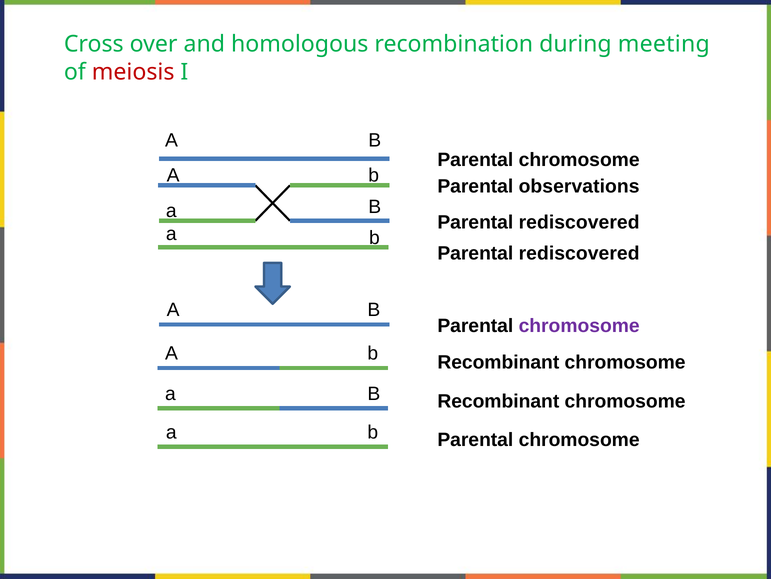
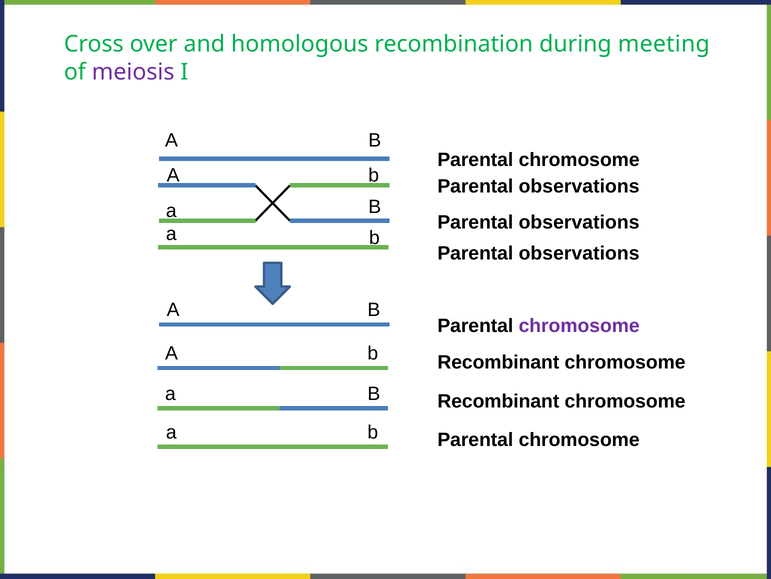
meiosis colour: red -> purple
rediscovered at (579, 222): rediscovered -> observations
rediscovered at (579, 253): rediscovered -> observations
